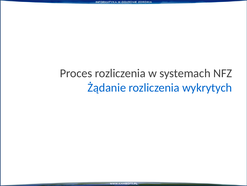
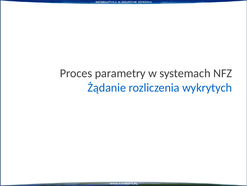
Proces rozliczenia: rozliczenia -> parametry
